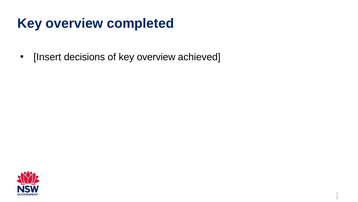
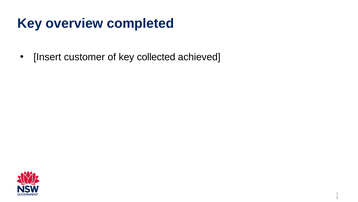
decisions: decisions -> customer
of key overview: overview -> collected
